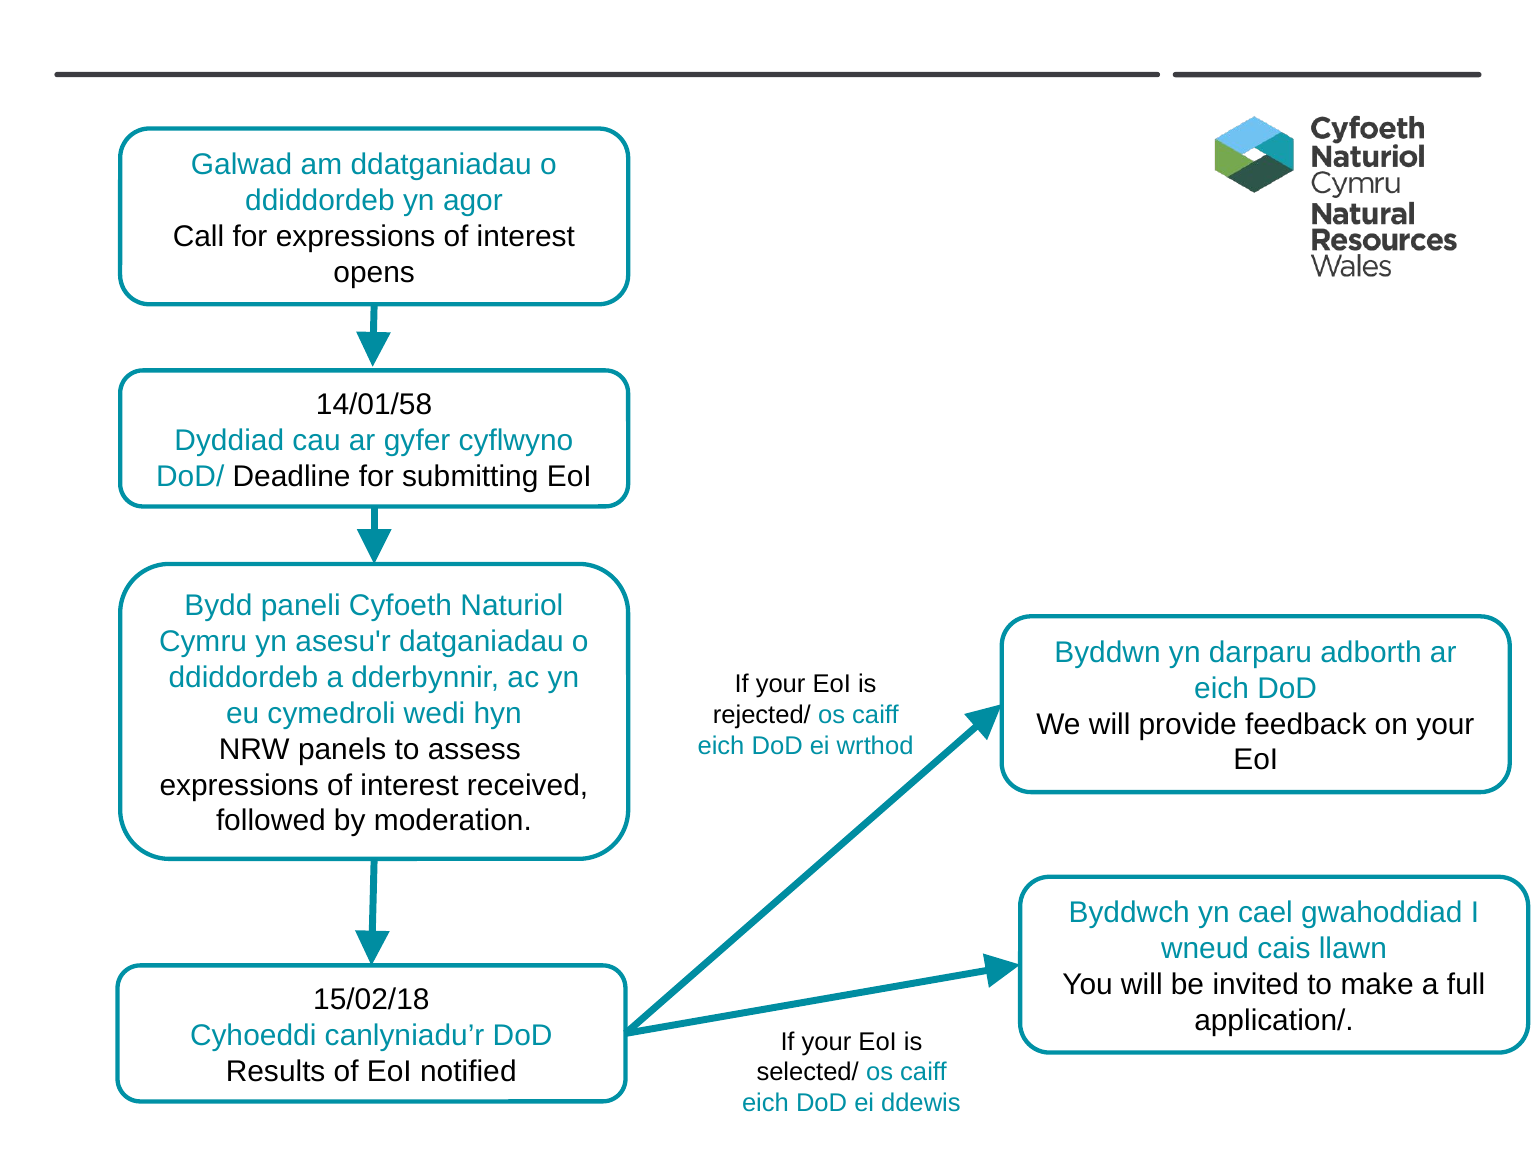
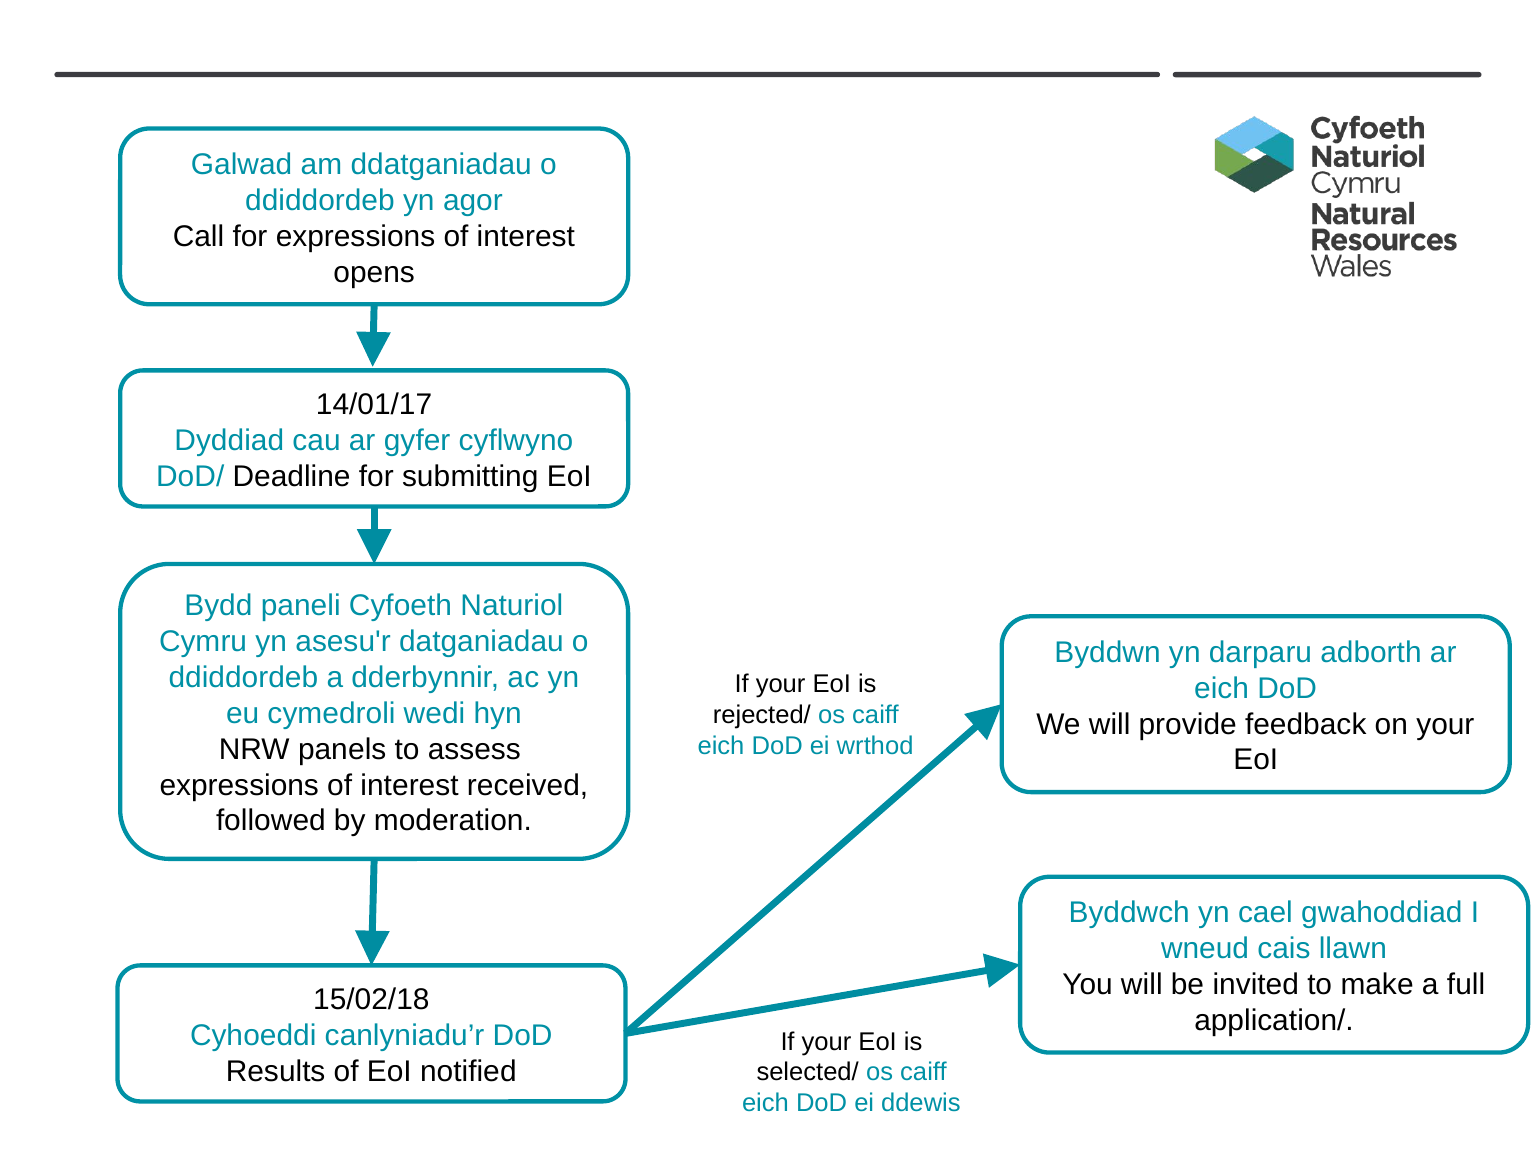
14/01/58: 14/01/58 -> 14/01/17
